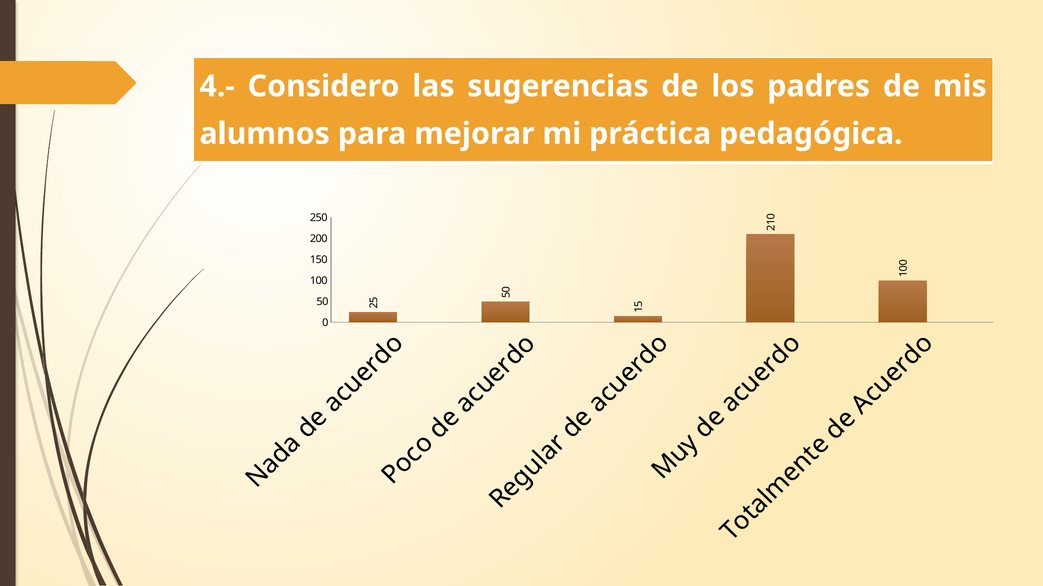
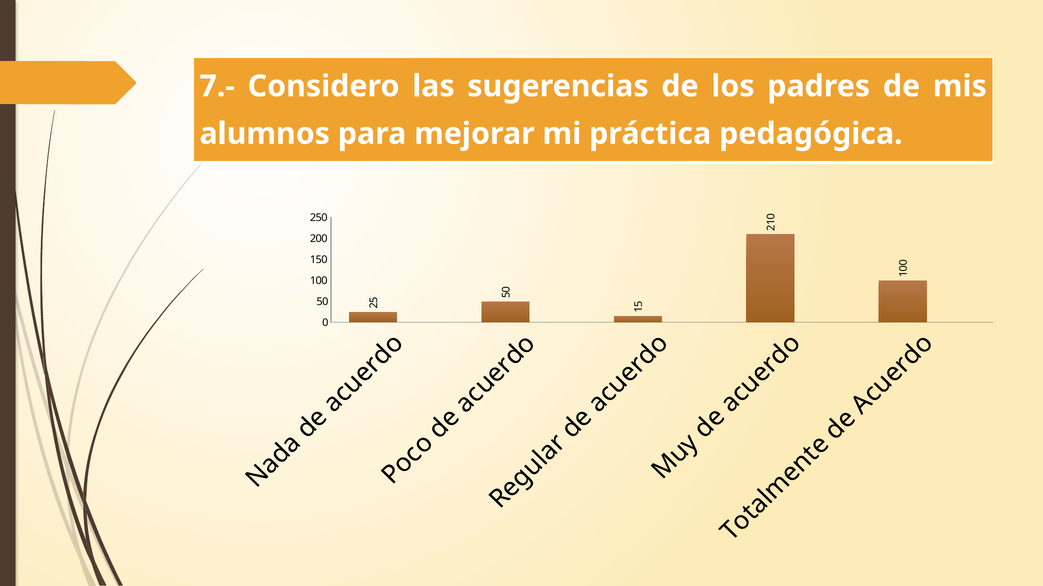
4.-: 4.- -> 7.-
